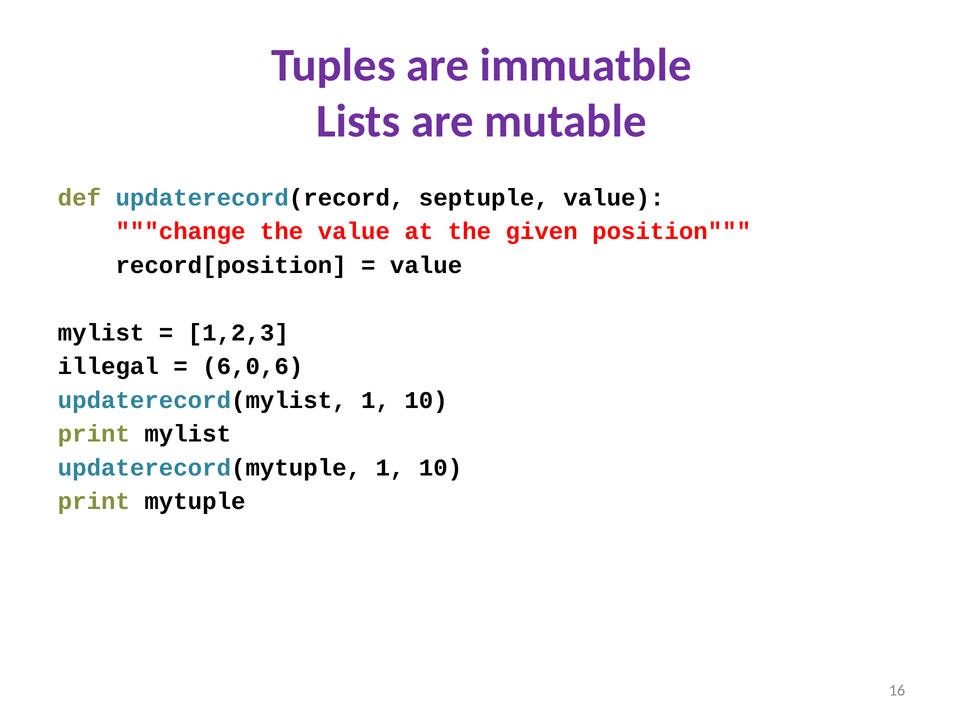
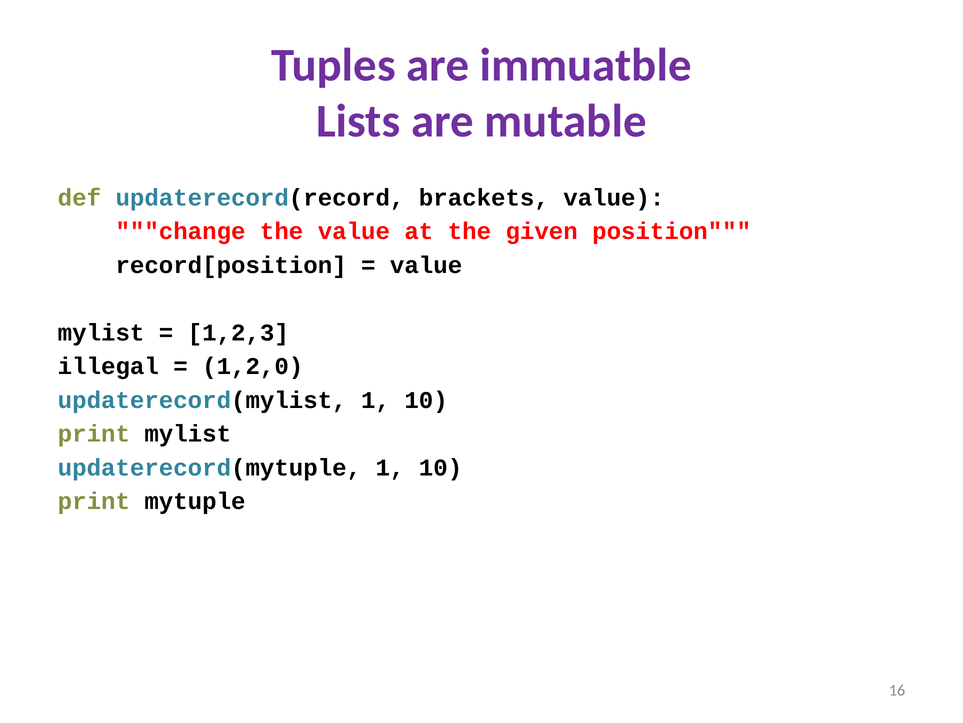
septuple: septuple -> brackets
6,0,6: 6,0,6 -> 1,2,0
